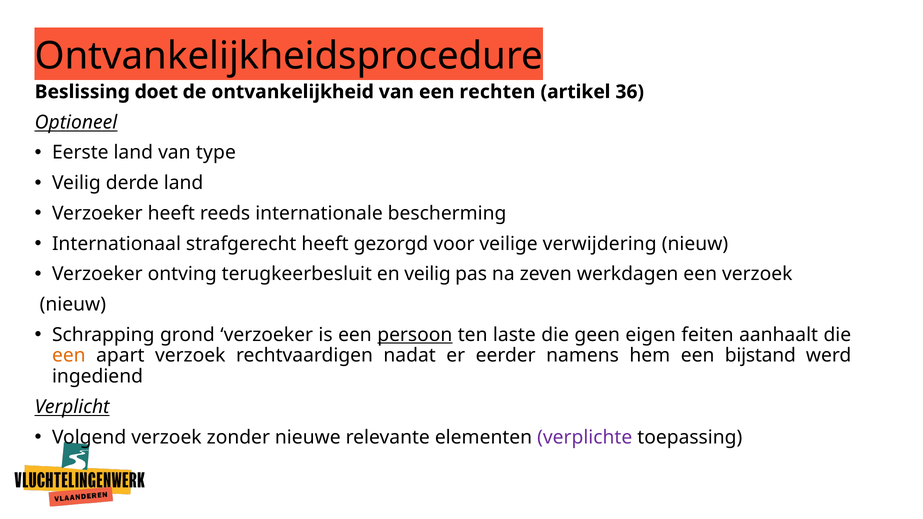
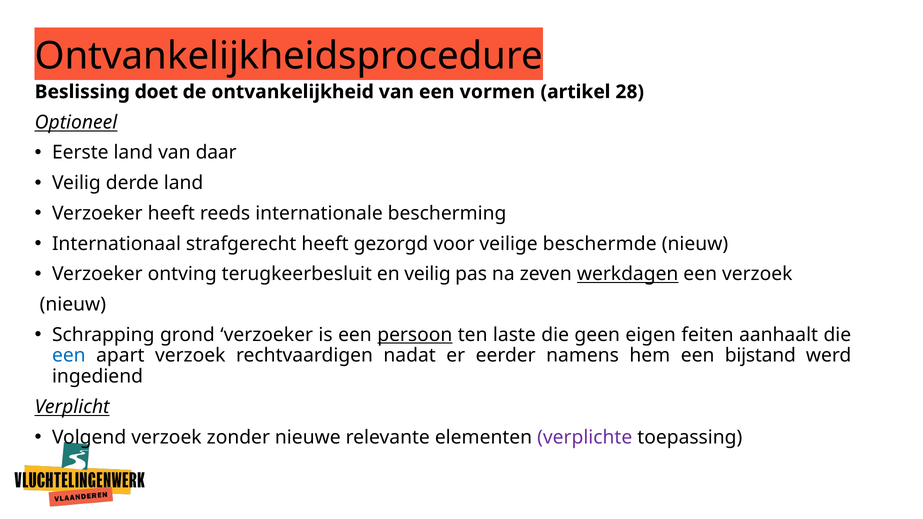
rechten: rechten -> vormen
36: 36 -> 28
type: type -> daar
verwijdering: verwijdering -> beschermde
werkdagen underline: none -> present
een at (69, 356) colour: orange -> blue
